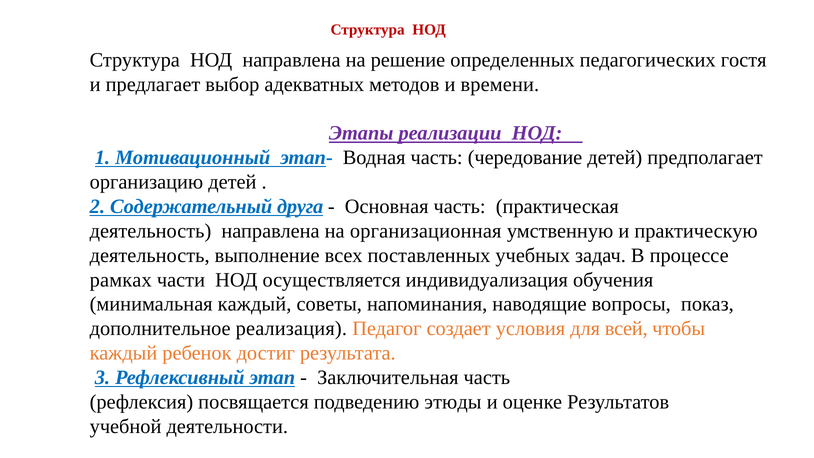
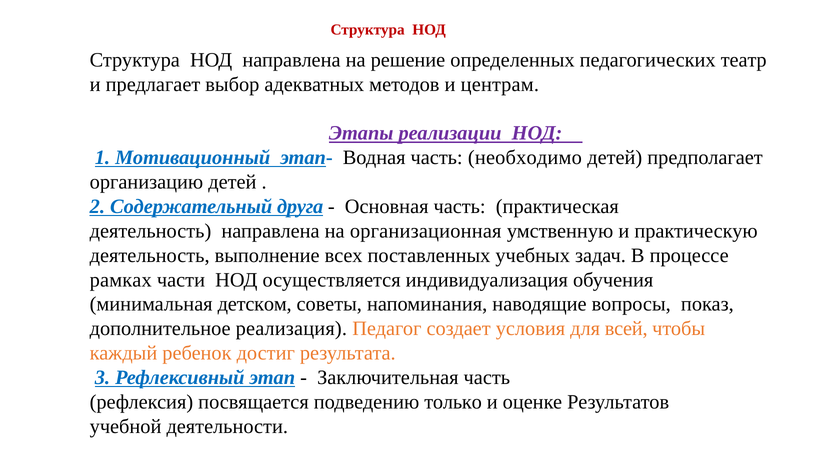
гостя: гостя -> театр
времени: времени -> центрам
чередование: чередование -> необходимо
минимальная каждый: каждый -> детском
этюды: этюды -> только
